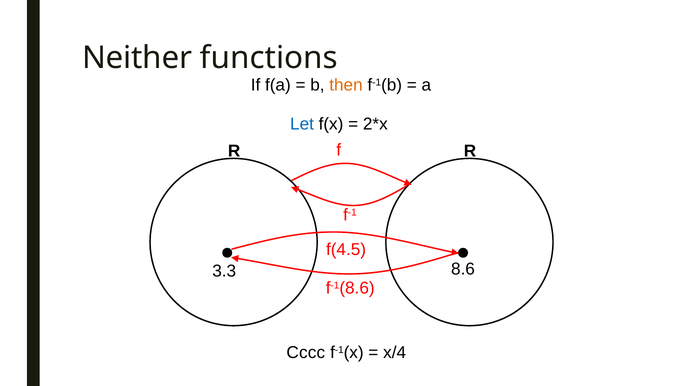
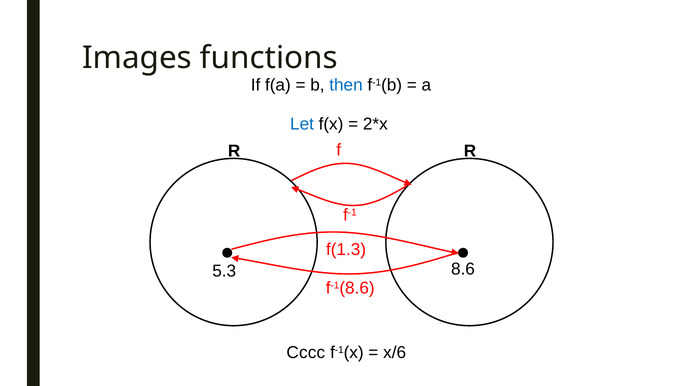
Neither: Neither -> Images
then colour: orange -> blue
f(4.5: f(4.5 -> f(1.3
3.3: 3.3 -> 5.3
x/4: x/4 -> x/6
